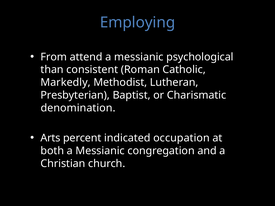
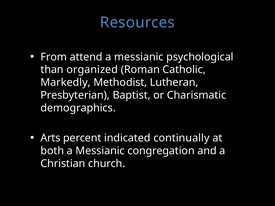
Employing: Employing -> Resources
consistent: consistent -> organized
denomination: denomination -> demographics
occupation: occupation -> continually
